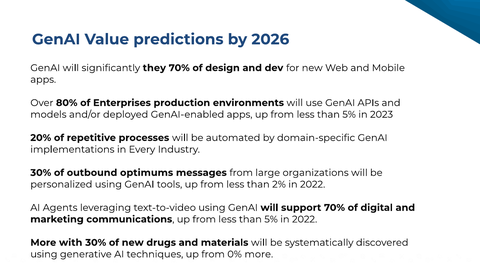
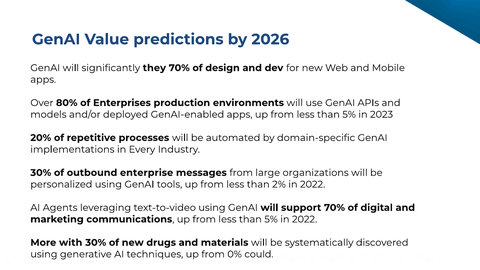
optimums: optimums -> enterprise
0% more: more -> could
